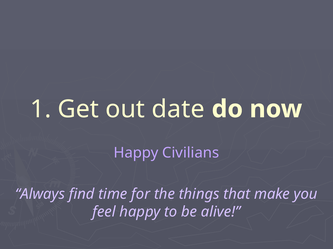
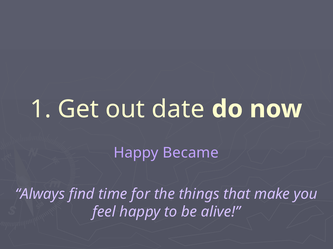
Civilians: Civilians -> Became
